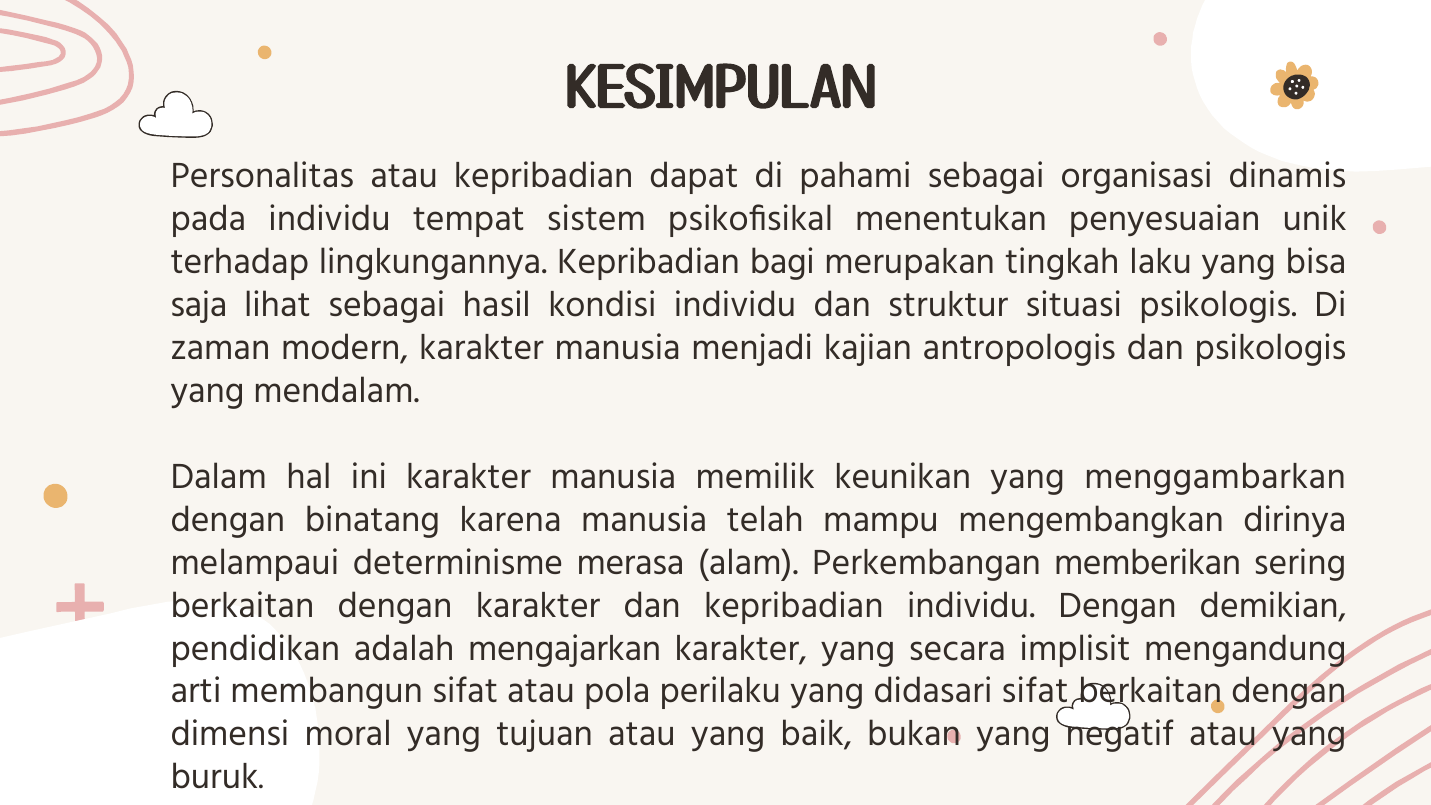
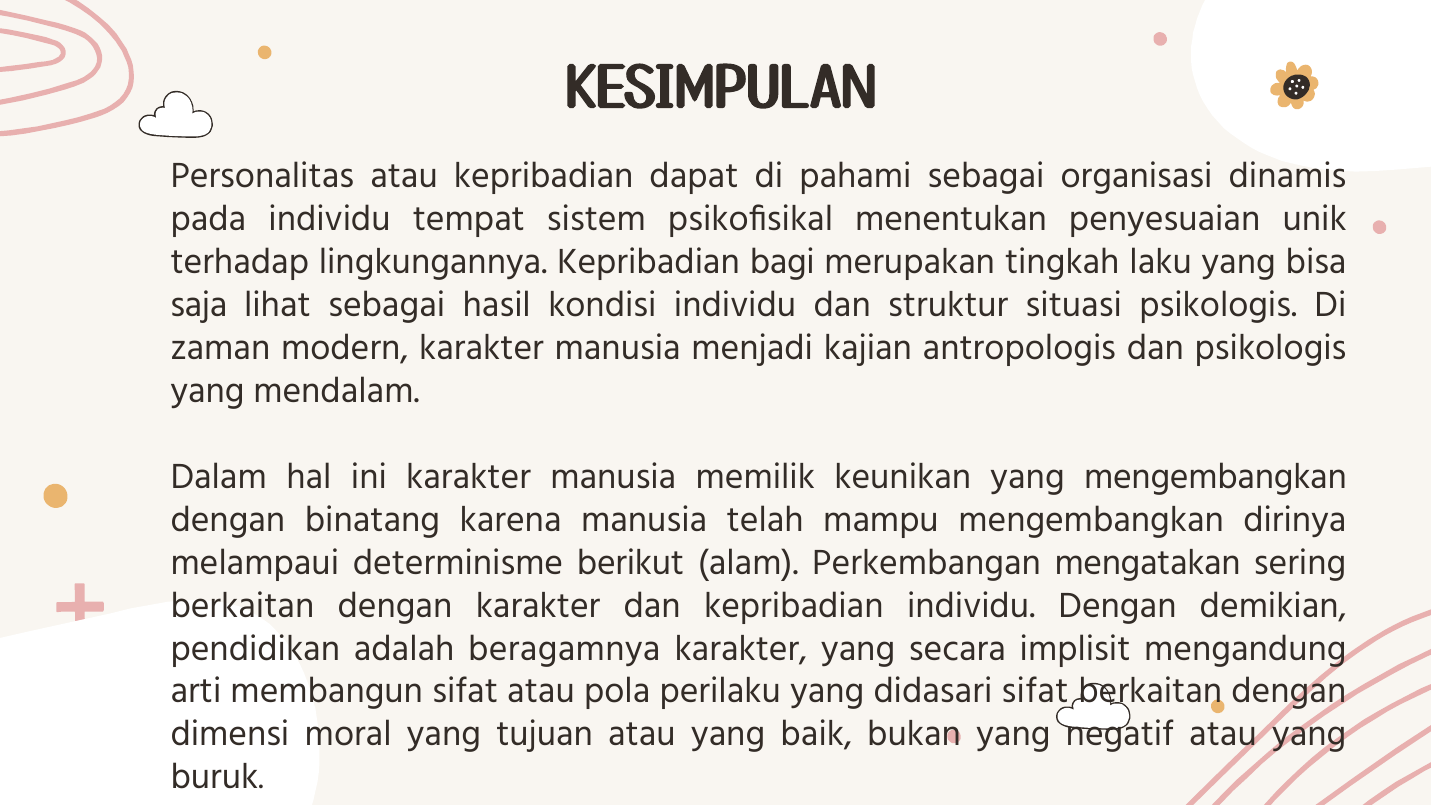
yang menggambarkan: menggambarkan -> mengembangkan
merasa: merasa -> berikut
memberikan: memberikan -> mengatakan
mengajarkan: mengajarkan -> beragamnya
